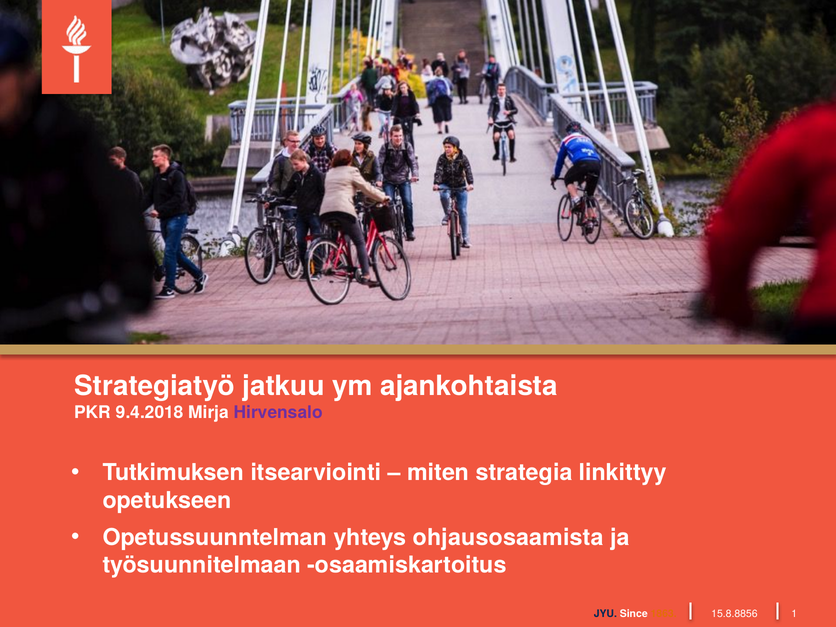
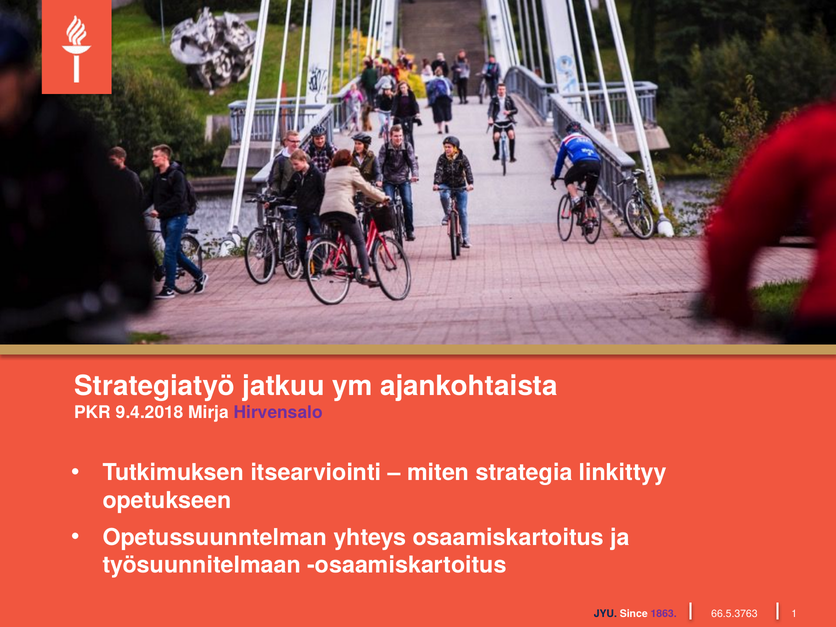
yhteys ohjausosaamista: ohjausosaamista -> osaamiskartoitus
15.8.8856: 15.8.8856 -> 66.5.3763
1863 colour: orange -> purple
